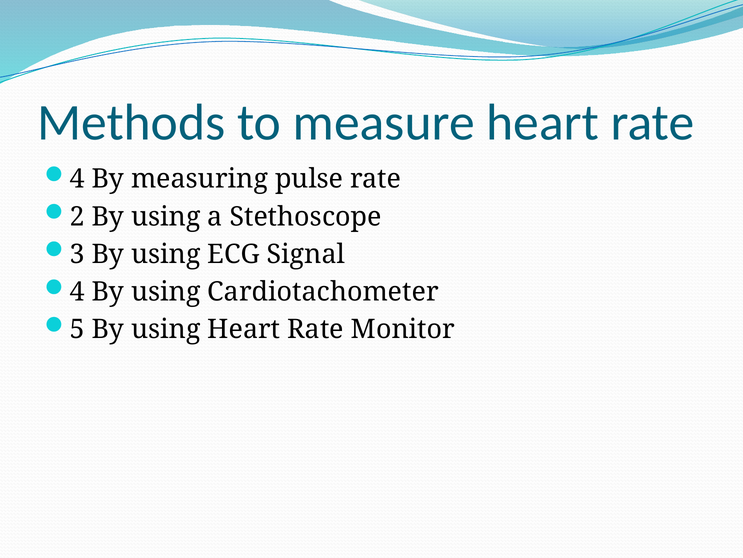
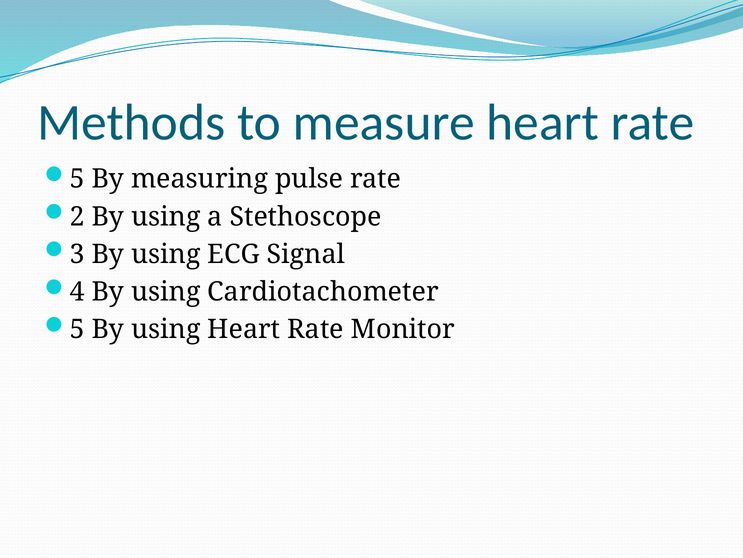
4 at (77, 179): 4 -> 5
